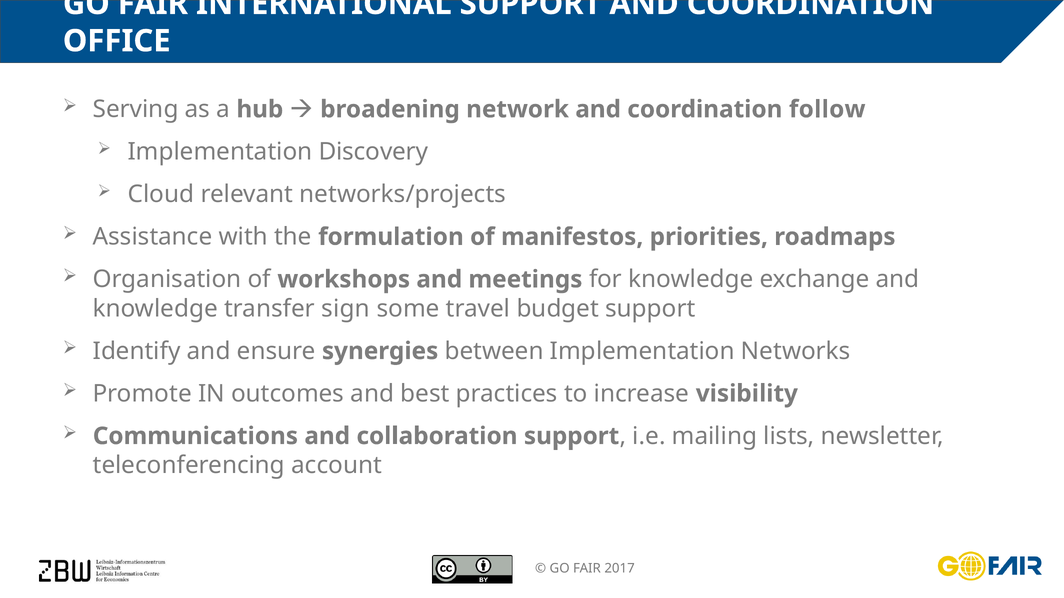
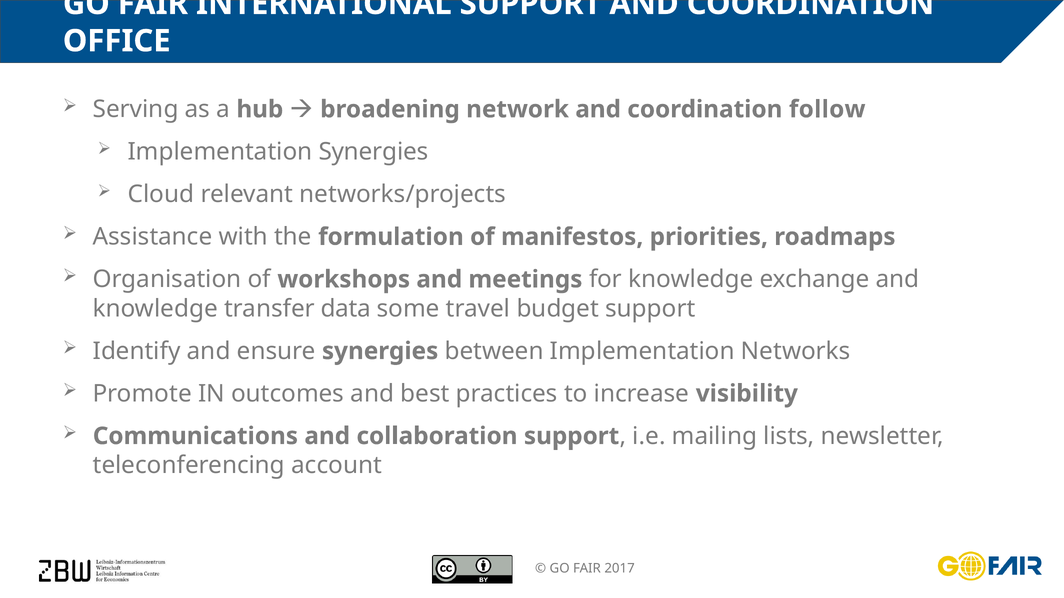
Implementation Discovery: Discovery -> Synergies
sign: sign -> data
